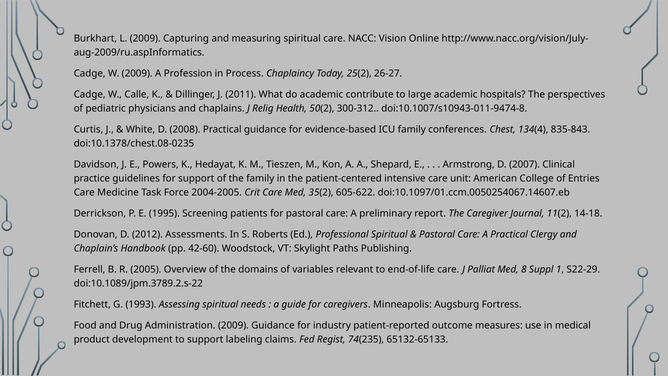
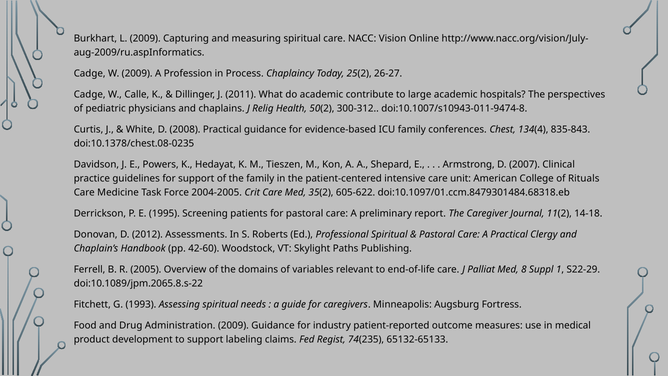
Entries: Entries -> Rituals
doi:10.1097/01.ccm.0050254067.14607.eb: doi:10.1097/01.ccm.0050254067.14607.eb -> doi:10.1097/01.ccm.8479301484.68318.eb
doi:10.1089/jpm.3789.2.s-22: doi:10.1089/jpm.3789.2.s-22 -> doi:10.1089/jpm.2065.8.s-22
